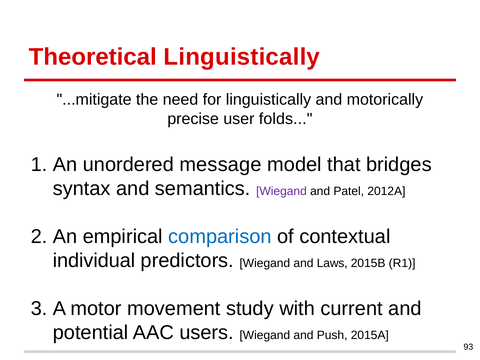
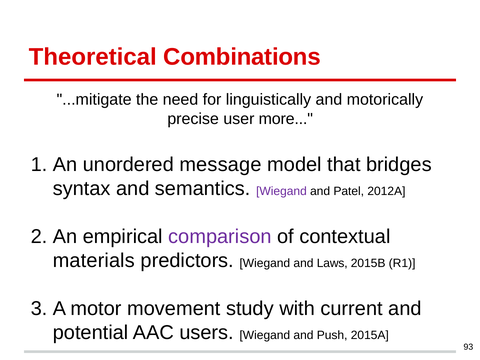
Theoretical Linguistically: Linguistically -> Combinations
folds: folds -> more
comparison colour: blue -> purple
individual: individual -> materials
